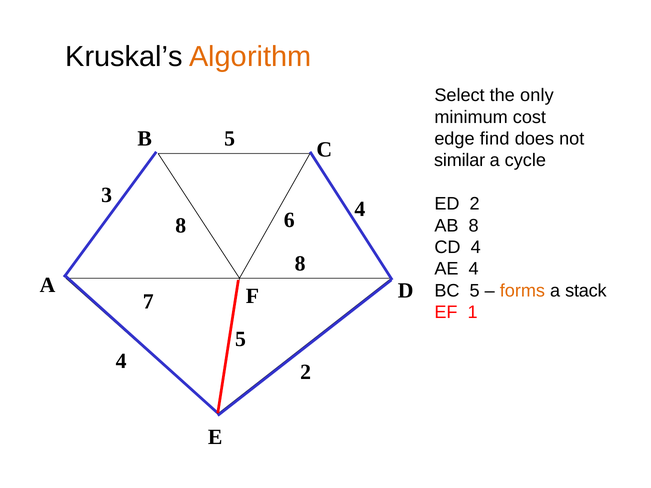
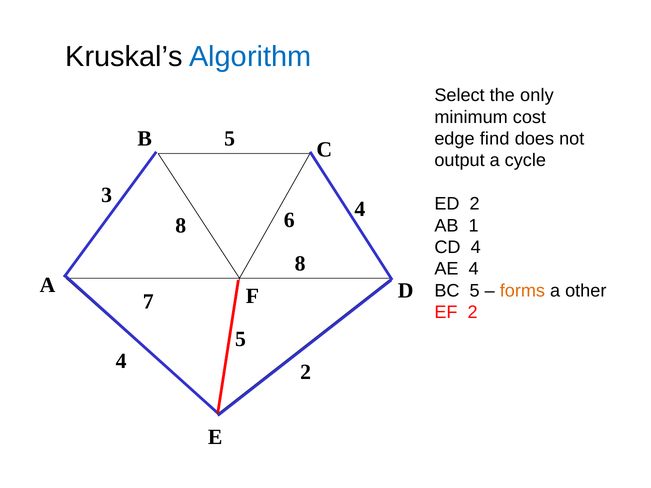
Algorithm colour: orange -> blue
similar: similar -> output
AB 8: 8 -> 1
stack: stack -> other
EF 1: 1 -> 2
